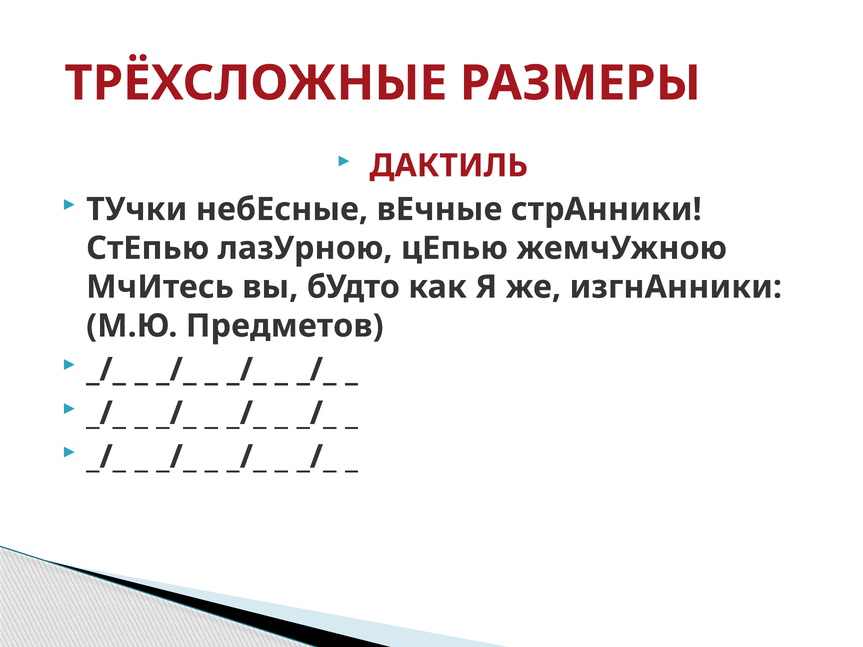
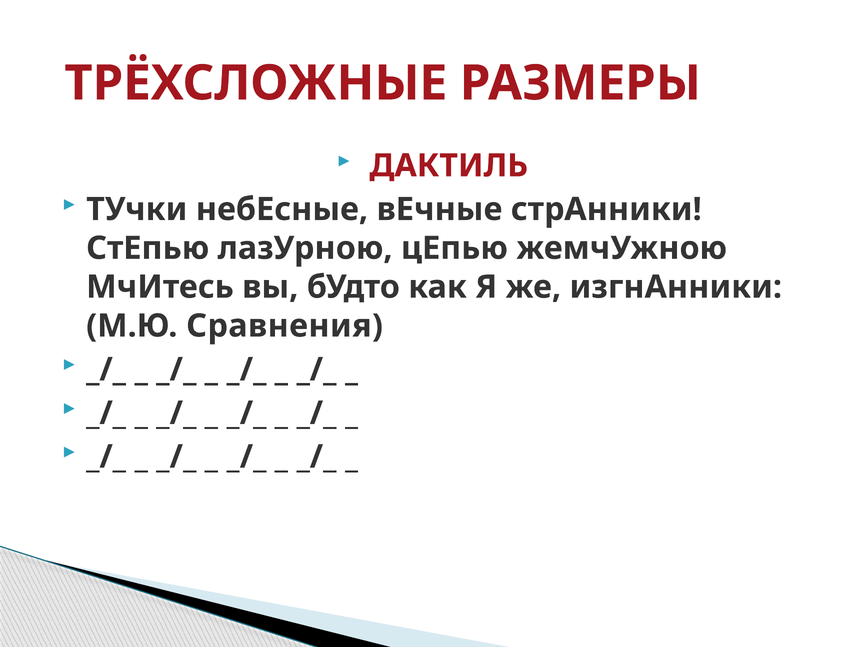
Предметов: Предметов -> Сравнения
